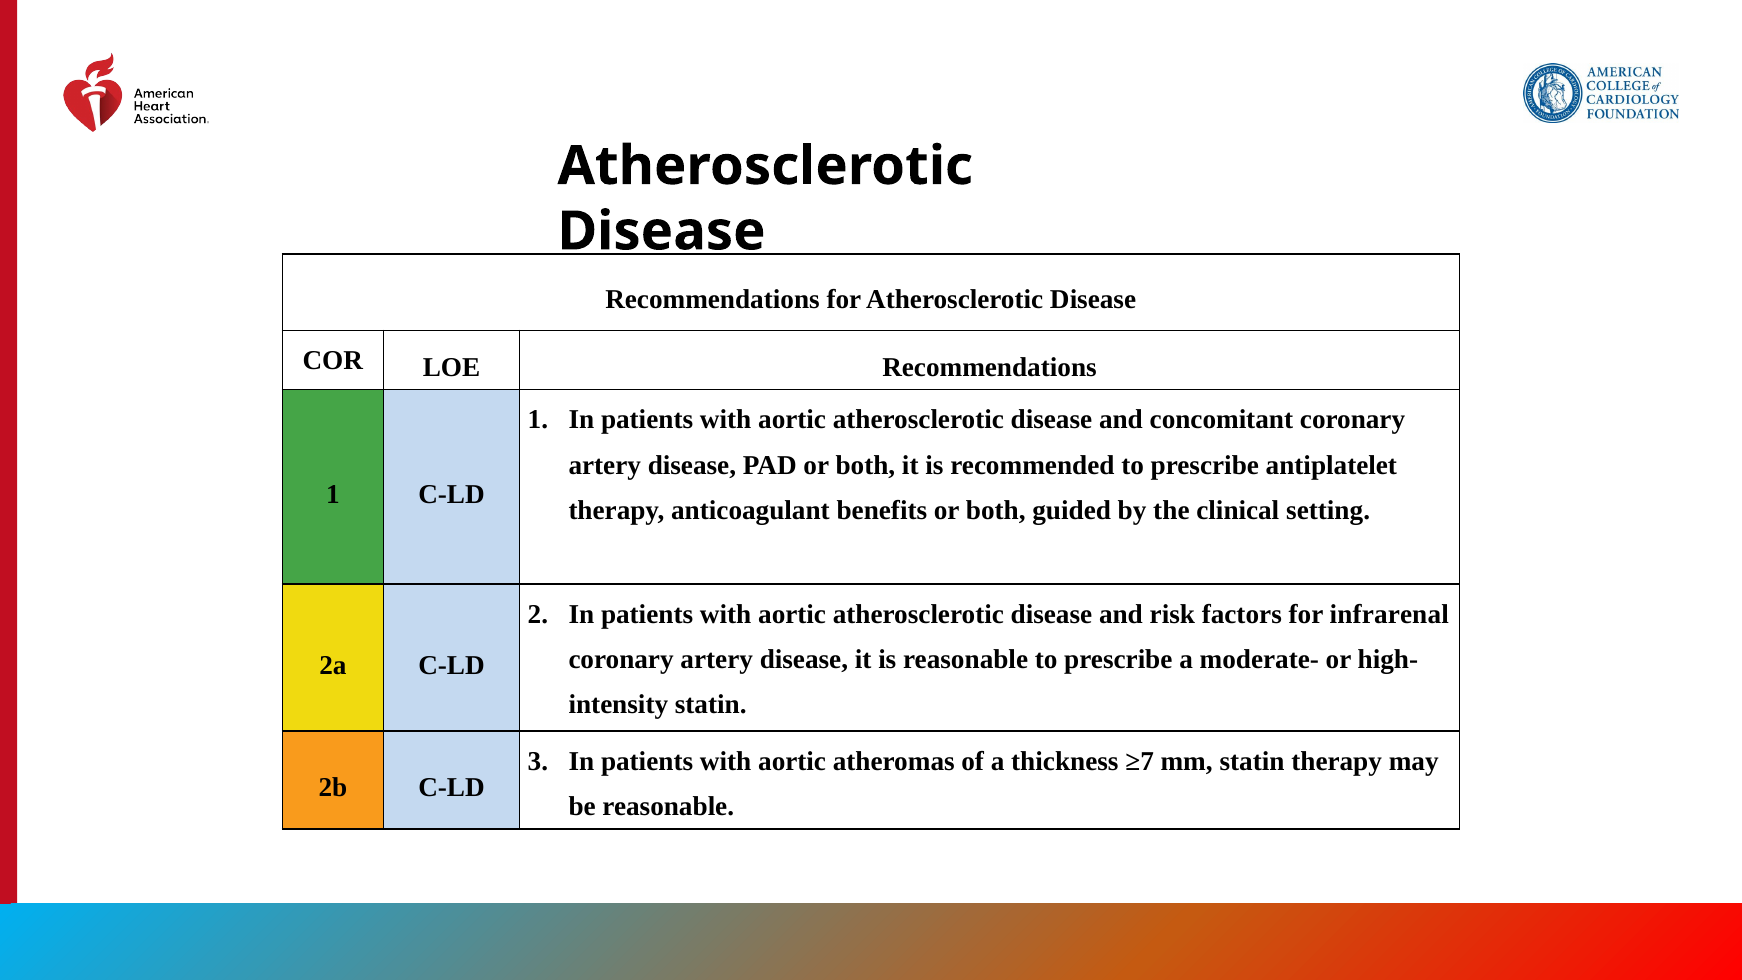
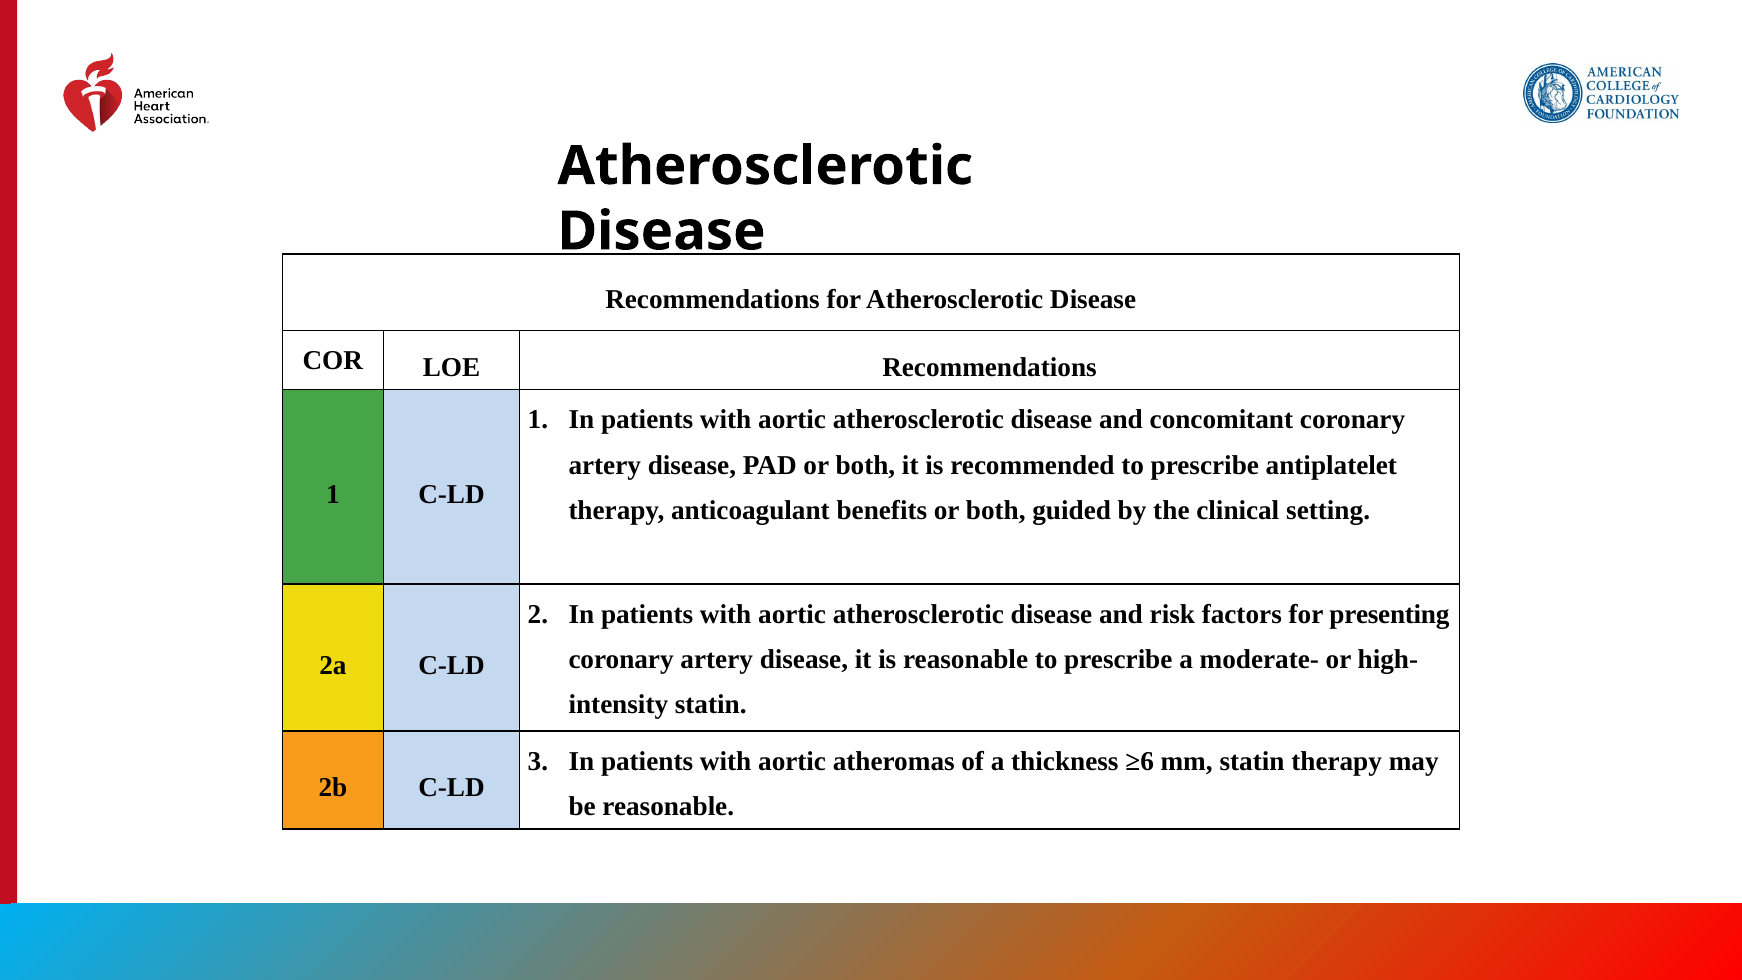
infrarenal: infrarenal -> presenting
≥7: ≥7 -> ≥6
